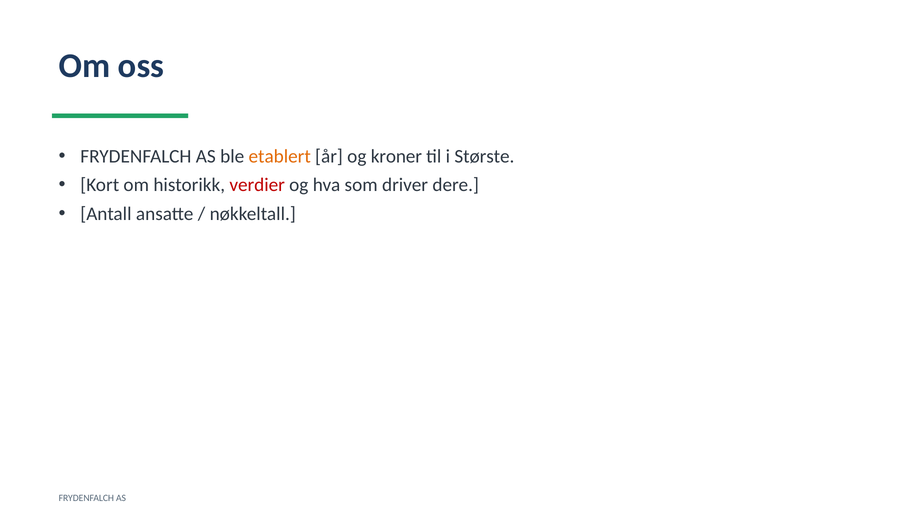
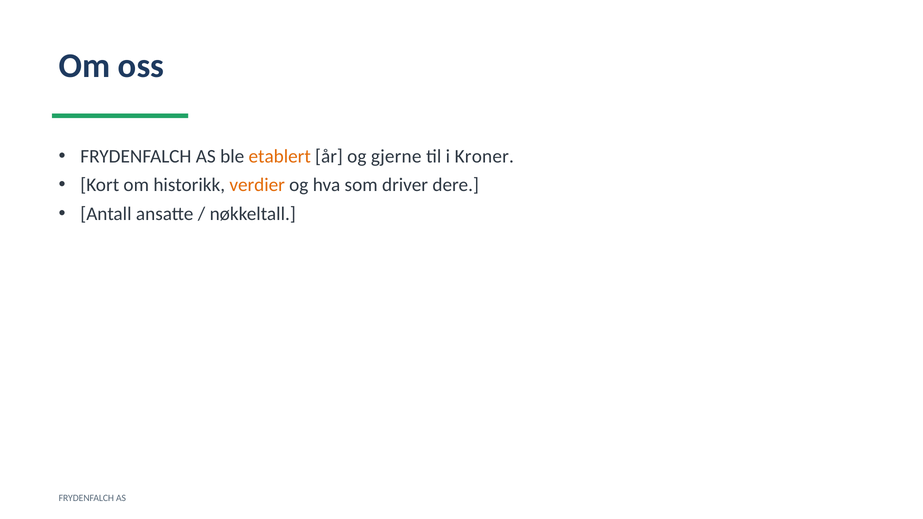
kroner: kroner -> gjerne
Største: Største -> Kroner
verdier colour: red -> orange
